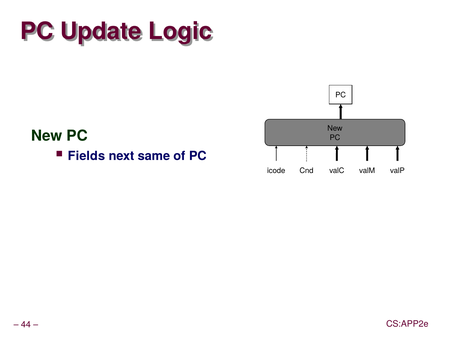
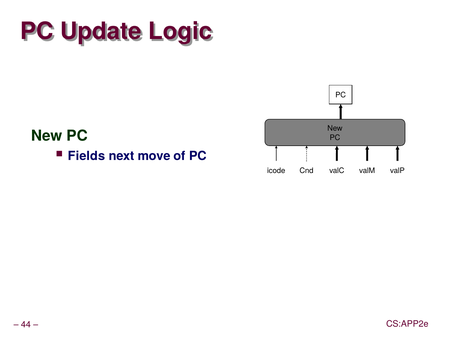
same: same -> move
